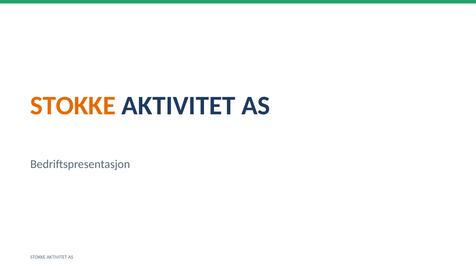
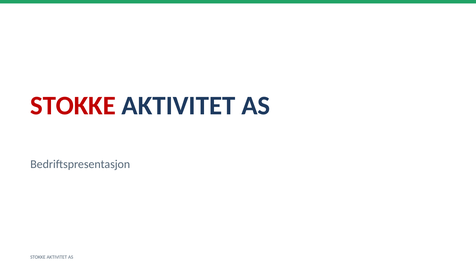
STOKKE at (73, 106) colour: orange -> red
